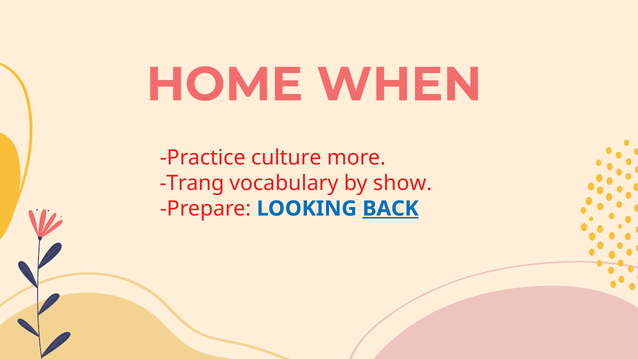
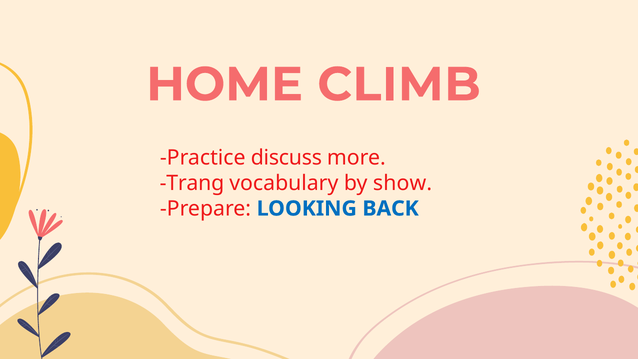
WHEN: WHEN -> CLIMB
culture: culture -> discuss
BACK underline: present -> none
